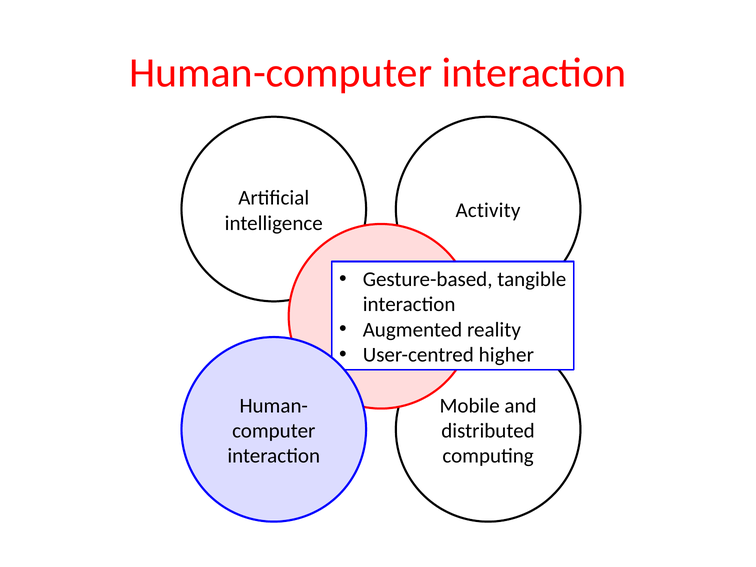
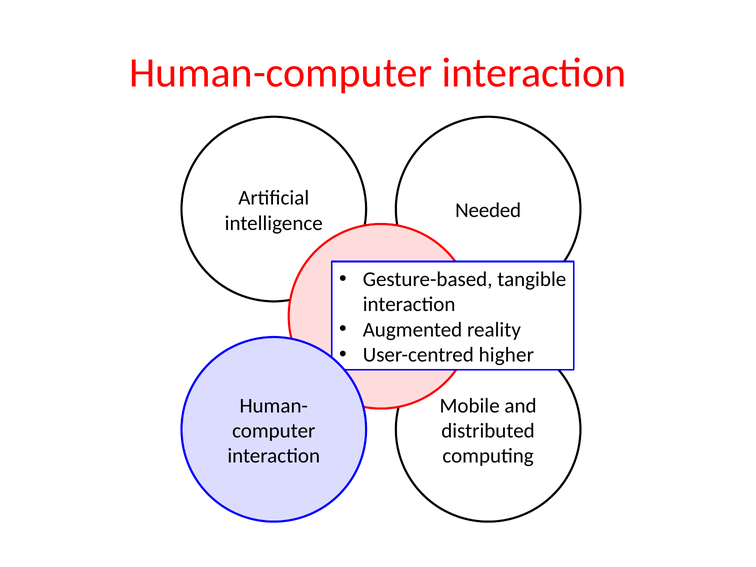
Activity: Activity -> Needed
